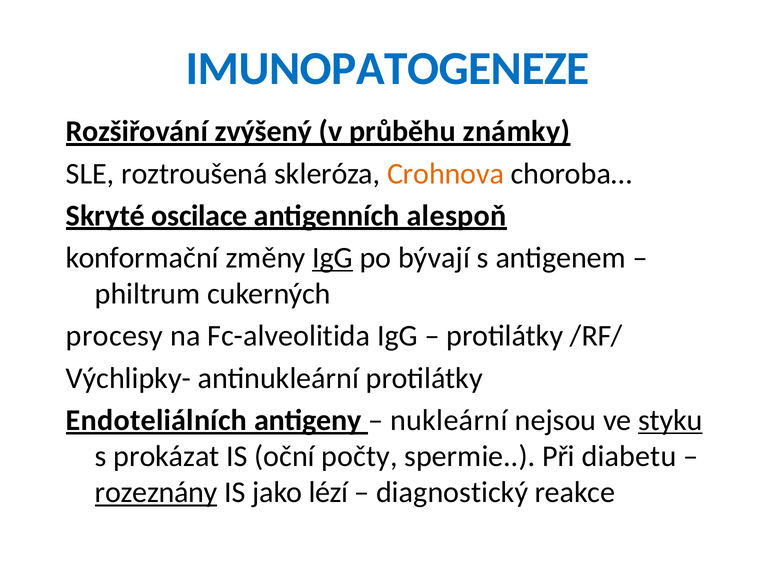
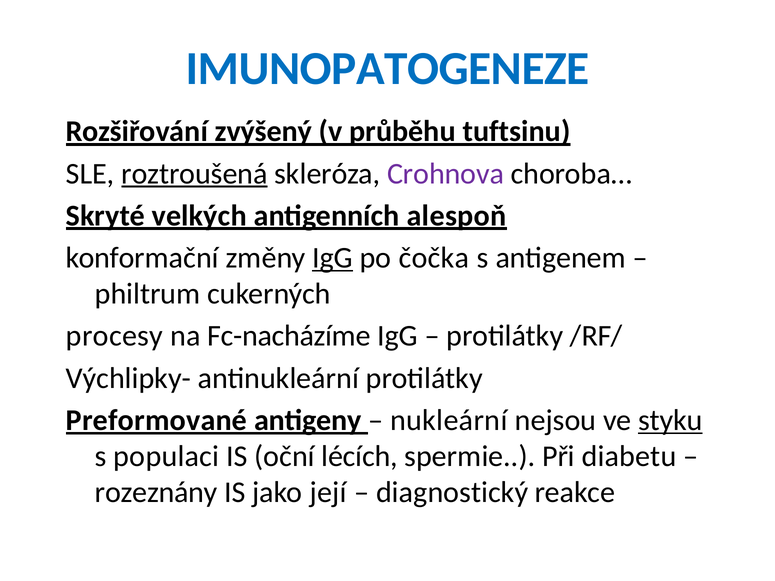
známky: známky -> tuftsinu
roztroušená underline: none -> present
Crohnova colour: orange -> purple
oscilace: oscilace -> velkých
bývají: bývají -> čočka
Fc-alveolitida: Fc-alveolitida -> Fc-nacházíme
Endoteliálních: Endoteliálních -> Preformované
prokázat: prokázat -> populaci
počty: počty -> lécích
rozeznány underline: present -> none
lézí: lézí -> její
